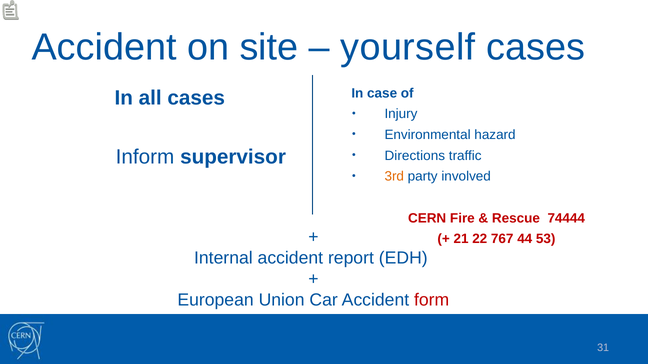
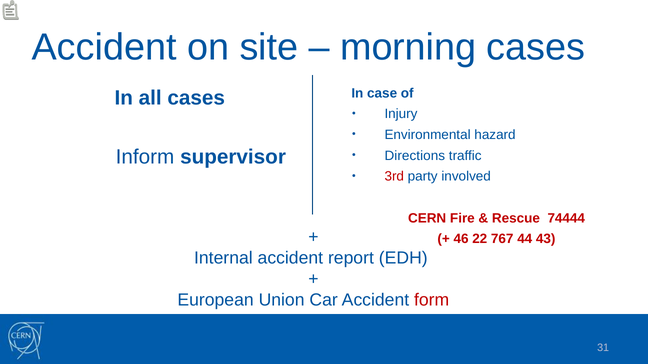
yourself: yourself -> morning
3rd colour: orange -> red
21: 21 -> 46
53: 53 -> 43
